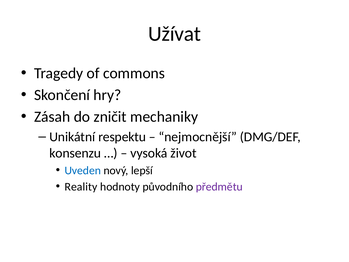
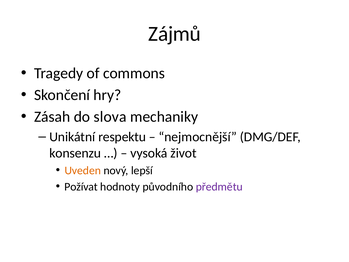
Užívat: Užívat -> Zájmů
zničit: zničit -> slova
Uveden colour: blue -> orange
Reality: Reality -> Požívat
